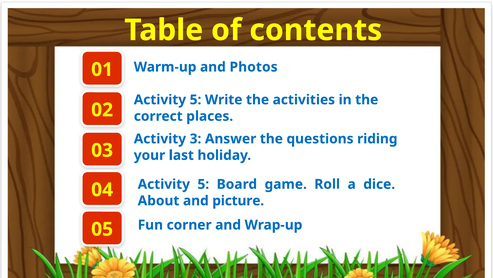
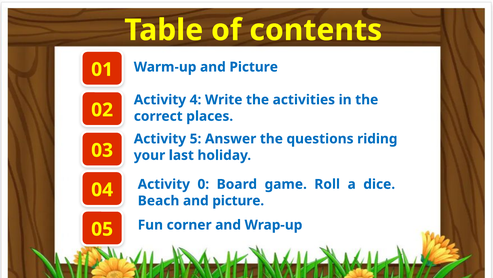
Warm-up and Photos: Photos -> Picture
5 at (196, 100): 5 -> 4
3: 3 -> 5
5 at (203, 184): 5 -> 0
About: About -> Beach
